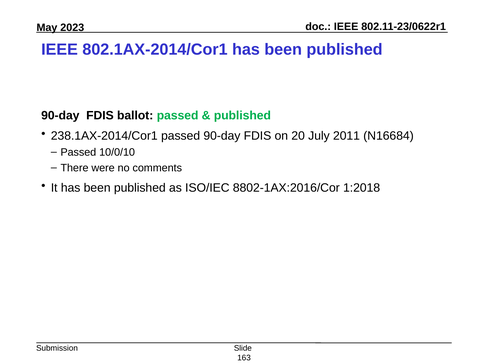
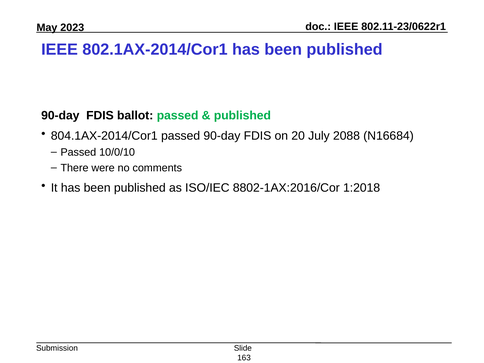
238.1AX-2014/Cor1: 238.1AX-2014/Cor1 -> 804.1AX-2014/Cor1
2011: 2011 -> 2088
